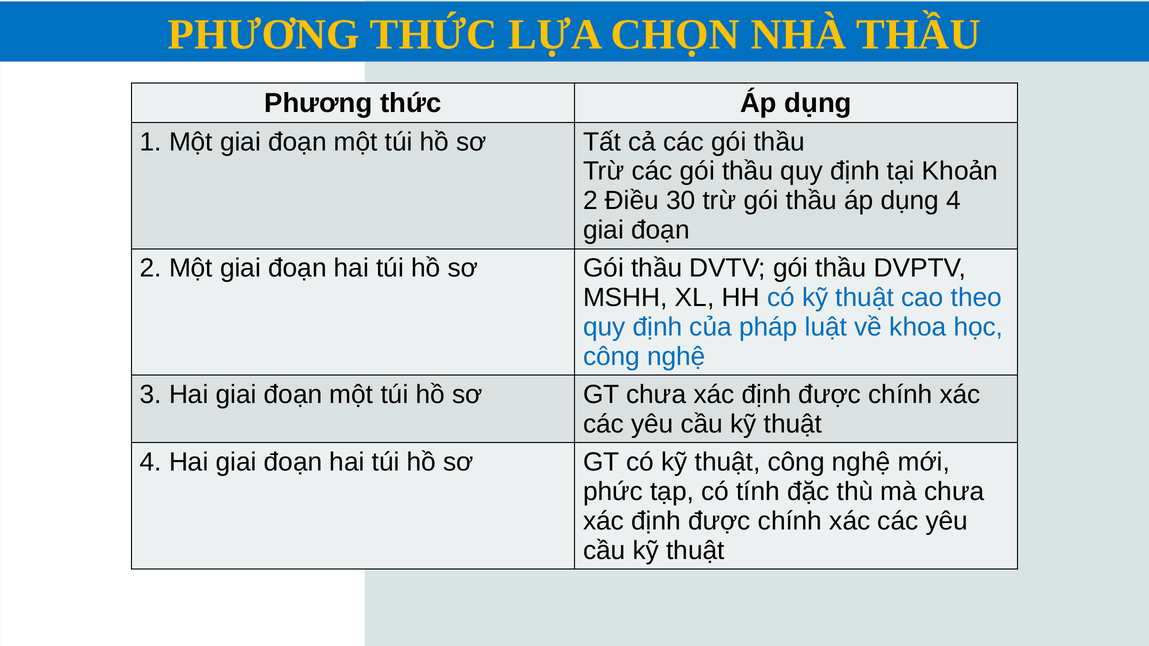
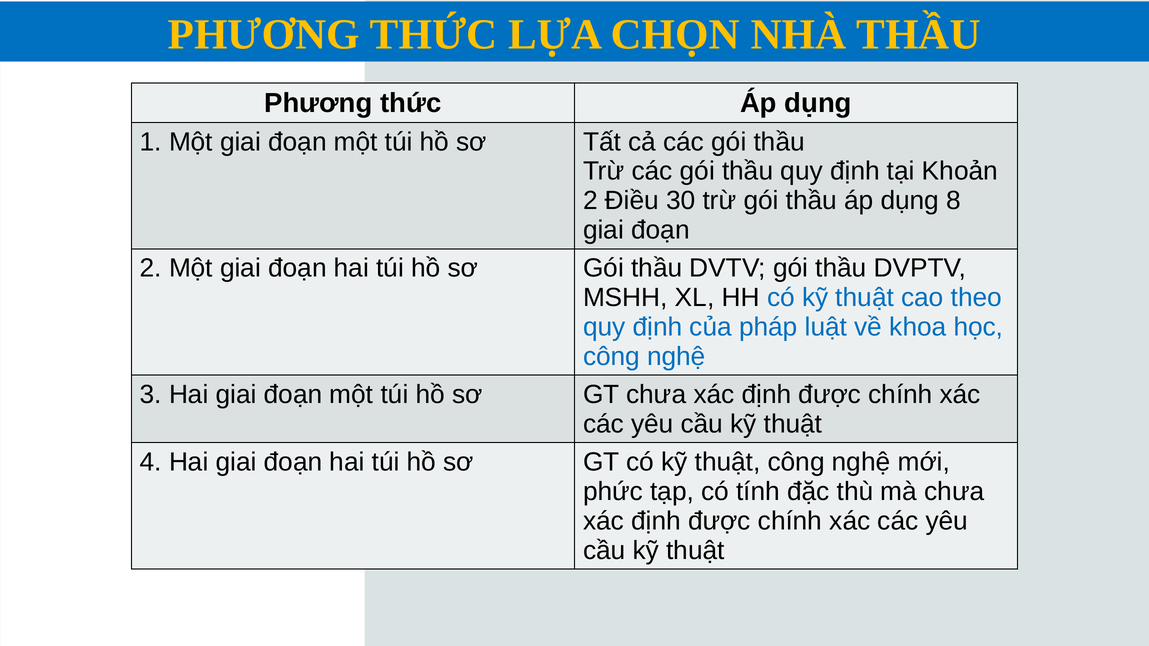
dụng 4: 4 -> 8
